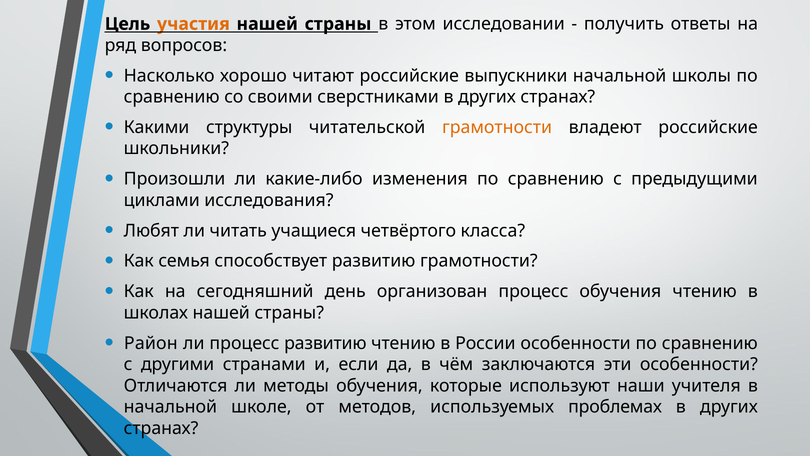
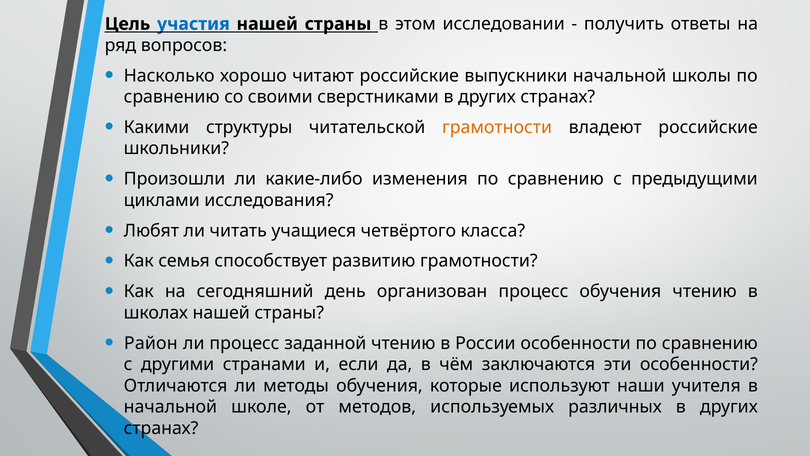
участия colour: orange -> blue
процесс развитию: развитию -> заданной
проблемах: проблемах -> различных
